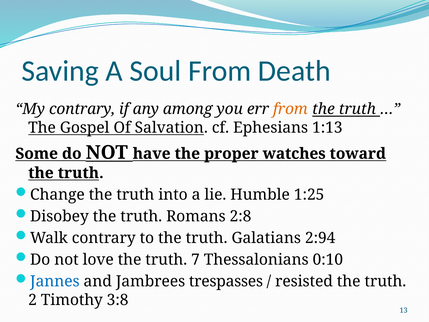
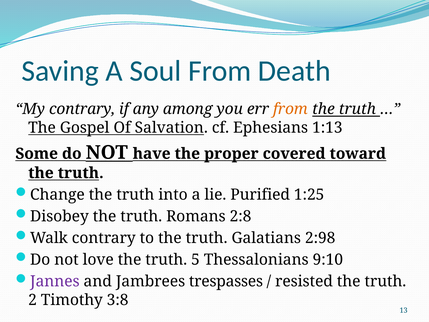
watches: watches -> covered
Humble: Humble -> Purified
2:94: 2:94 -> 2:98
7: 7 -> 5
0:10: 0:10 -> 9:10
Jannes colour: blue -> purple
